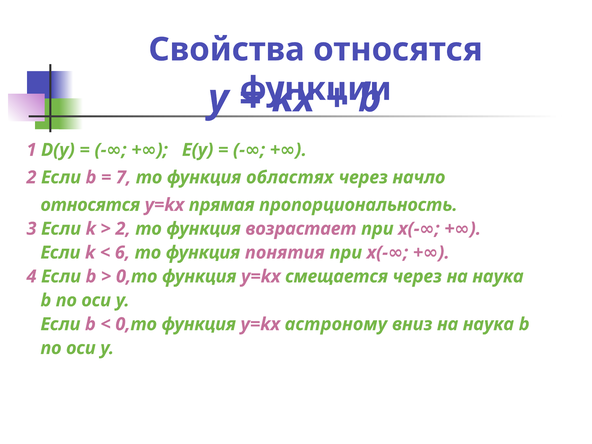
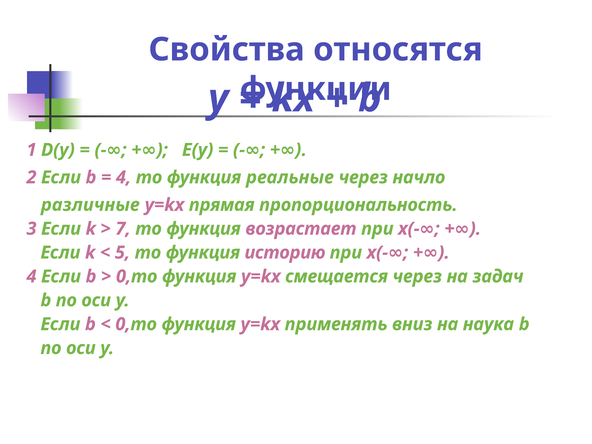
7 at (124, 177): 7 -> 4
областях: областях -> реальные
относятся at (90, 205): относятся -> различные
2 at (123, 229): 2 -> 7
6: 6 -> 5
понятия: понятия -> историю
наука at (498, 276): наука -> задач
астроному: астроному -> применять
